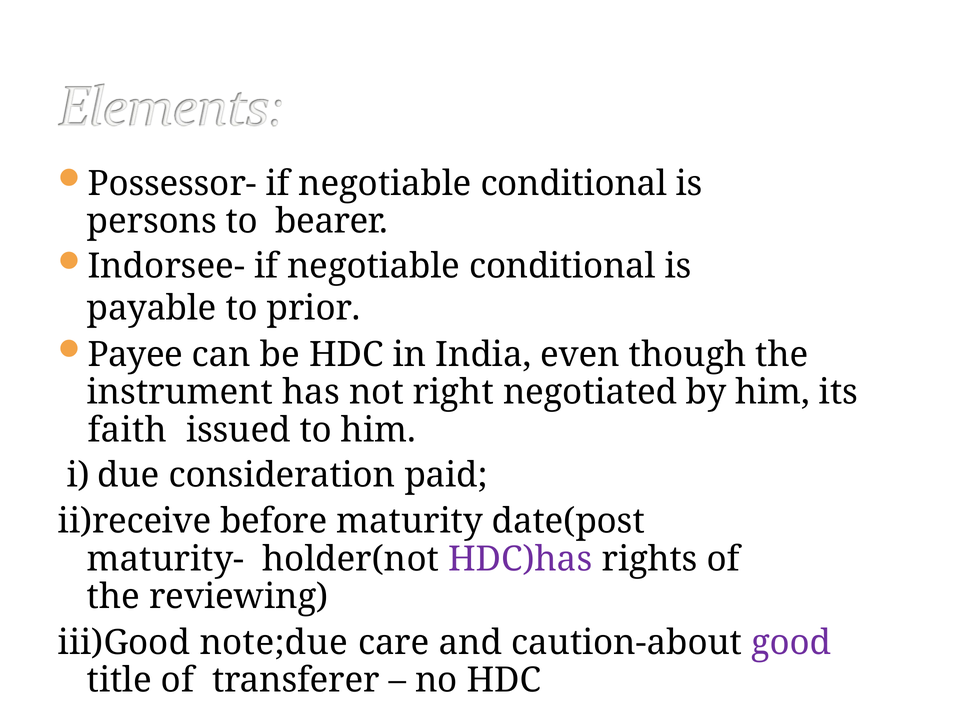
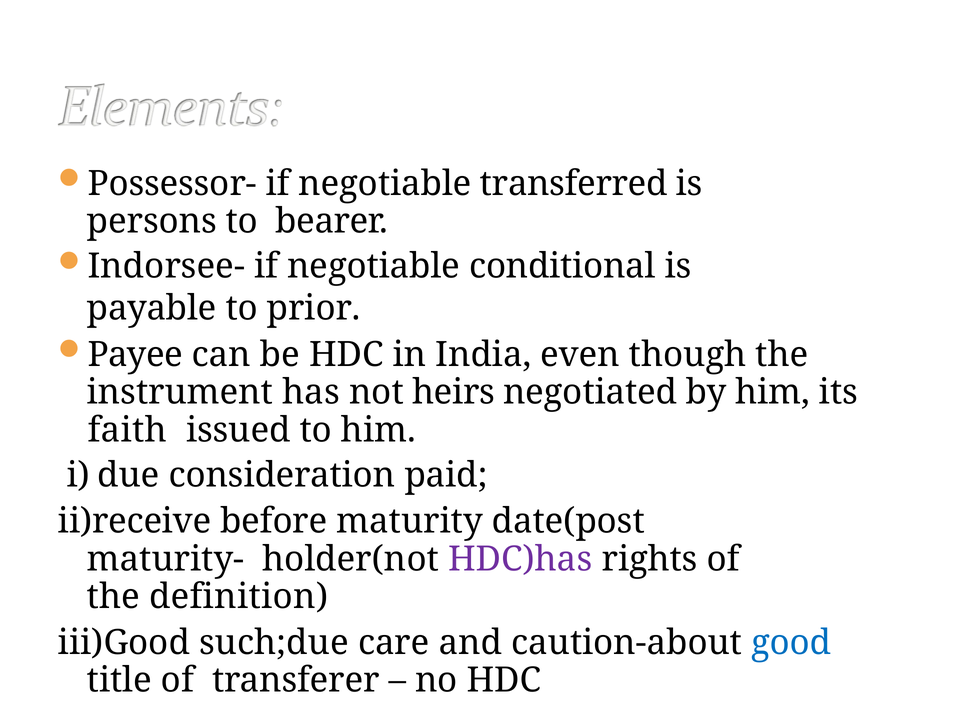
Possessor- if negotiable conditional: conditional -> transferred
right: right -> heirs
reviewing: reviewing -> definition
note;due: note;due -> such;due
good colour: purple -> blue
